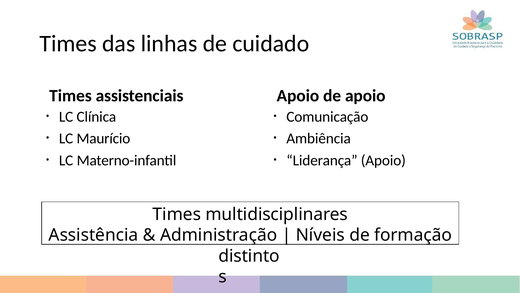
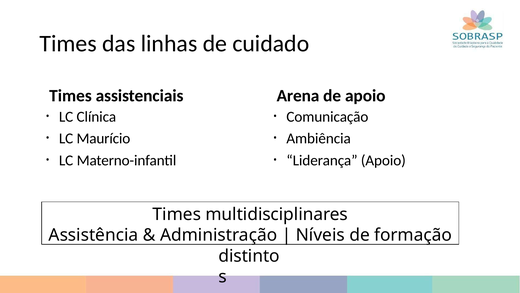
Apoio at (298, 96): Apoio -> Arena
